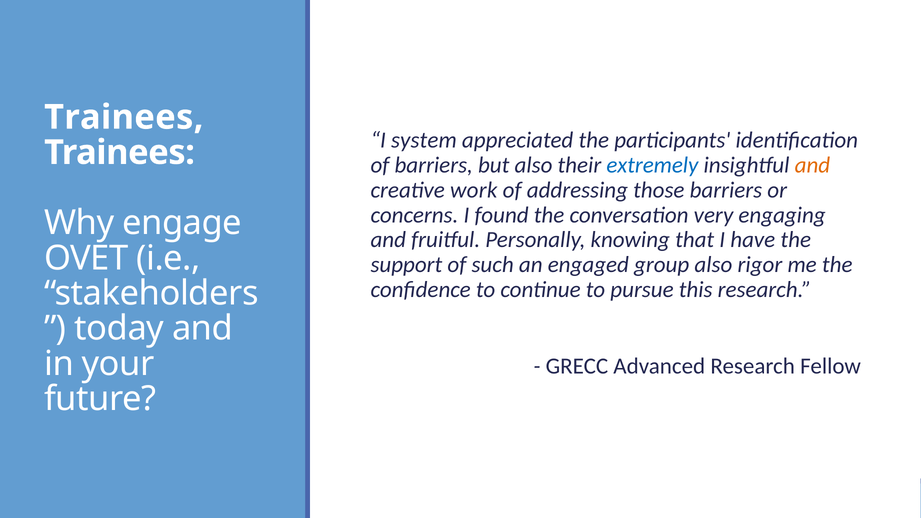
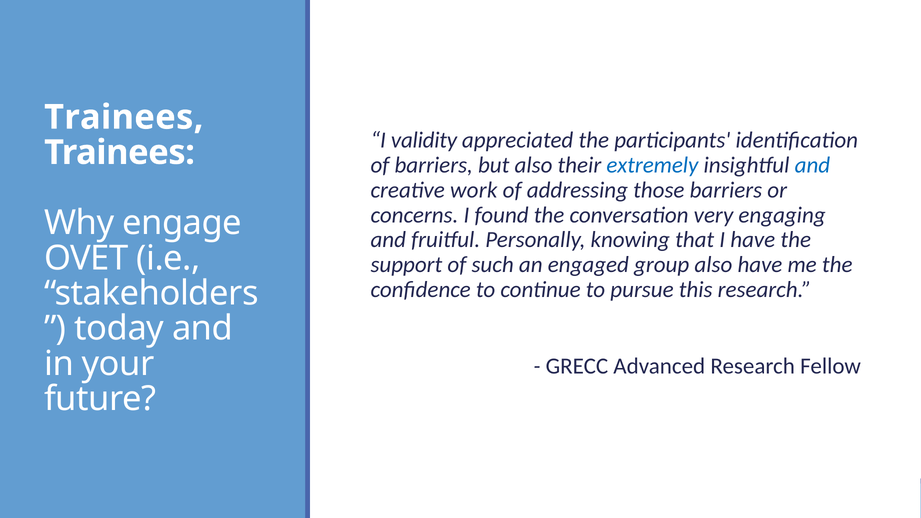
system: system -> validity
and at (812, 165) colour: orange -> blue
also rigor: rigor -> have
